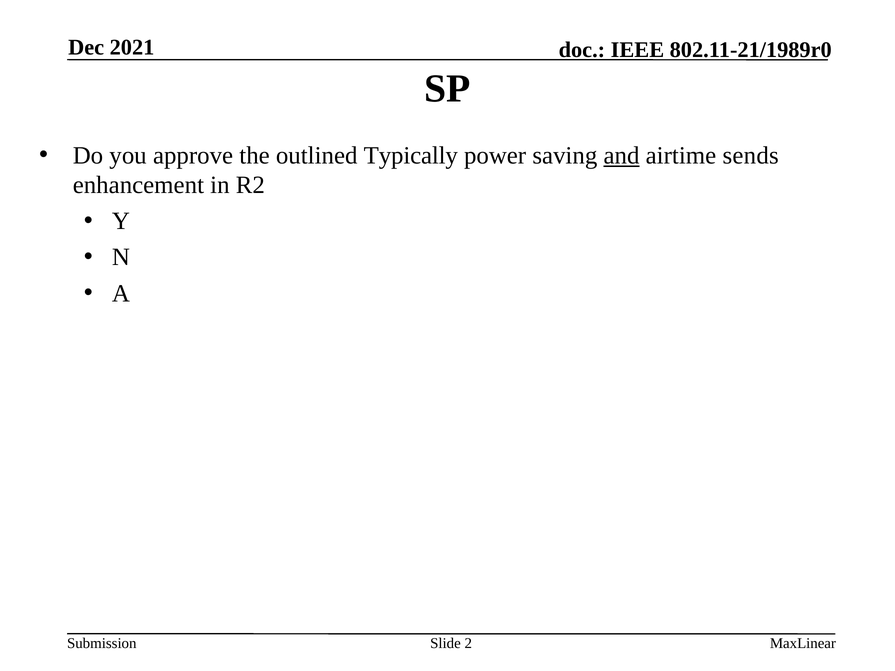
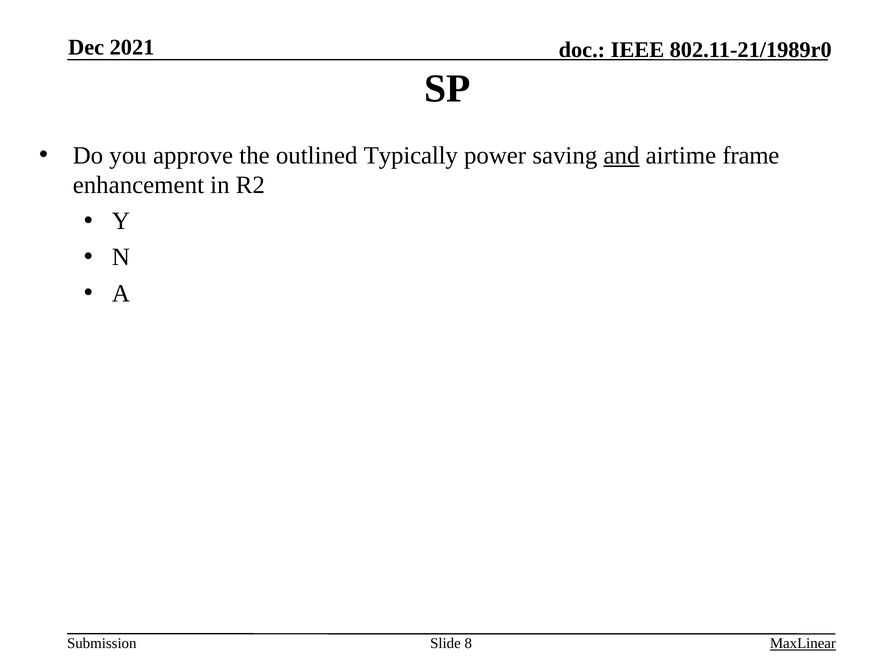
sends: sends -> frame
2: 2 -> 8
MaxLinear underline: none -> present
